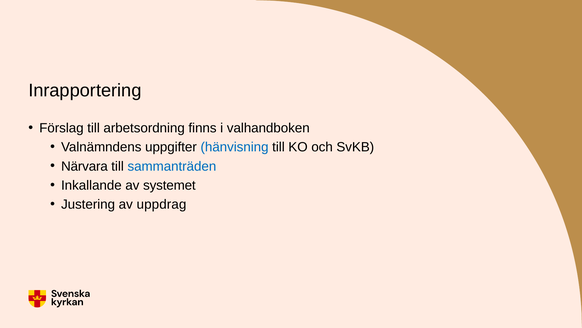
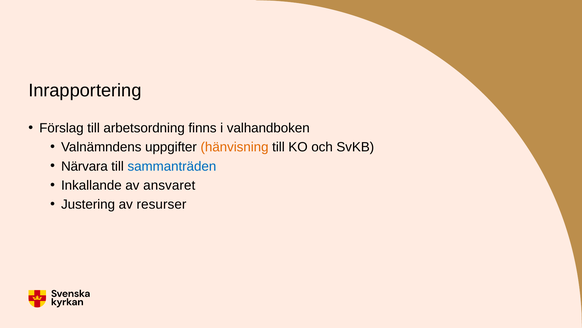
hänvisning colour: blue -> orange
systemet: systemet -> ansvaret
uppdrag: uppdrag -> resurser
